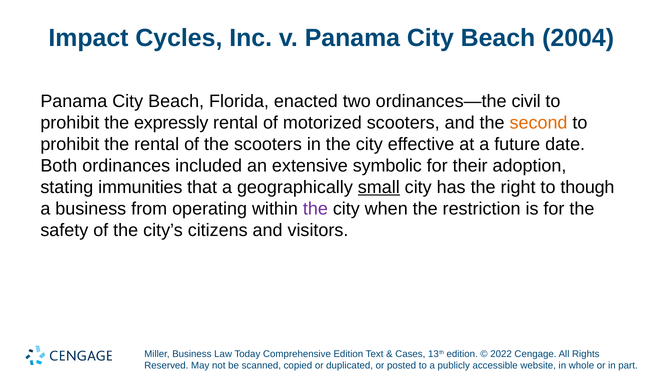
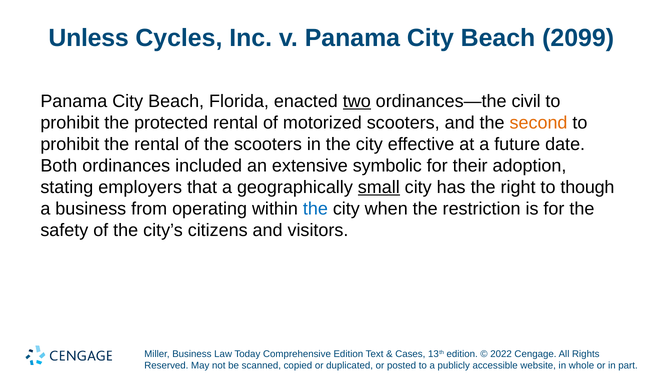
Impact: Impact -> Unless
2004: 2004 -> 2099
two underline: none -> present
expressly: expressly -> protected
immunities: immunities -> employers
the at (315, 209) colour: purple -> blue
